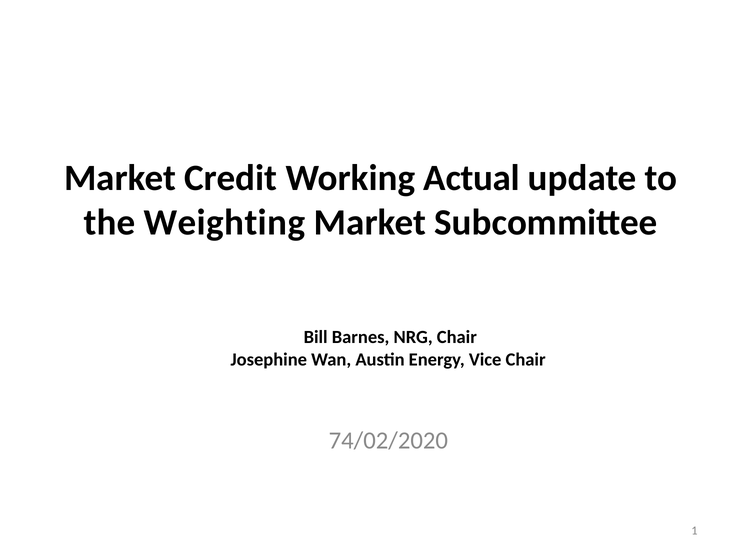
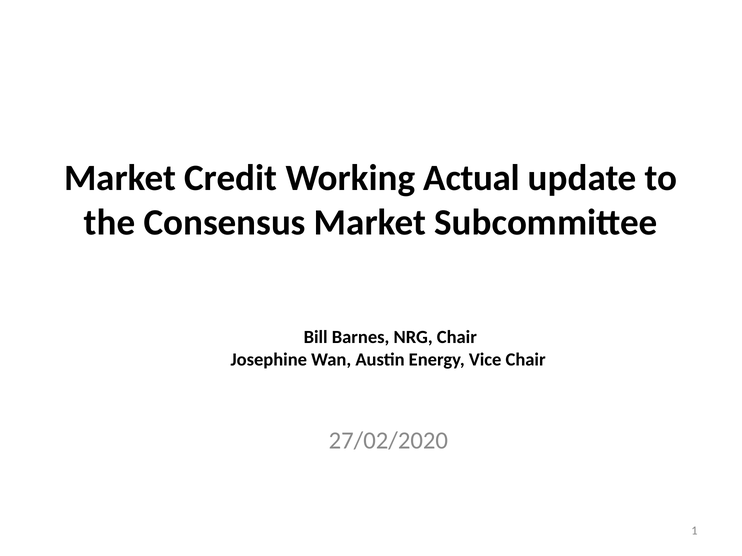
Weighting: Weighting -> Consensus
74/02/2020: 74/02/2020 -> 27/02/2020
